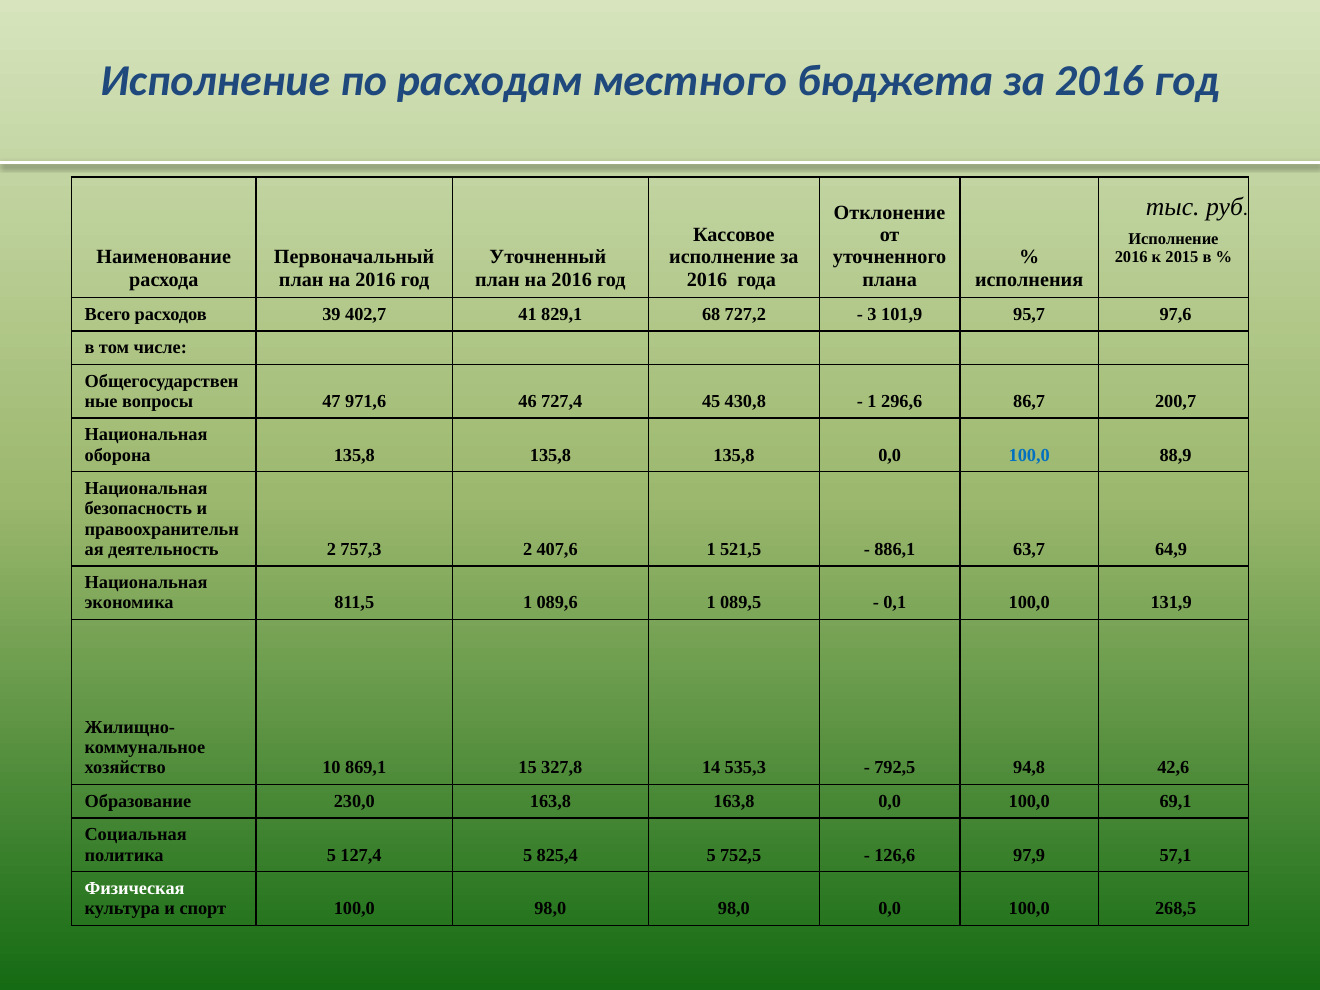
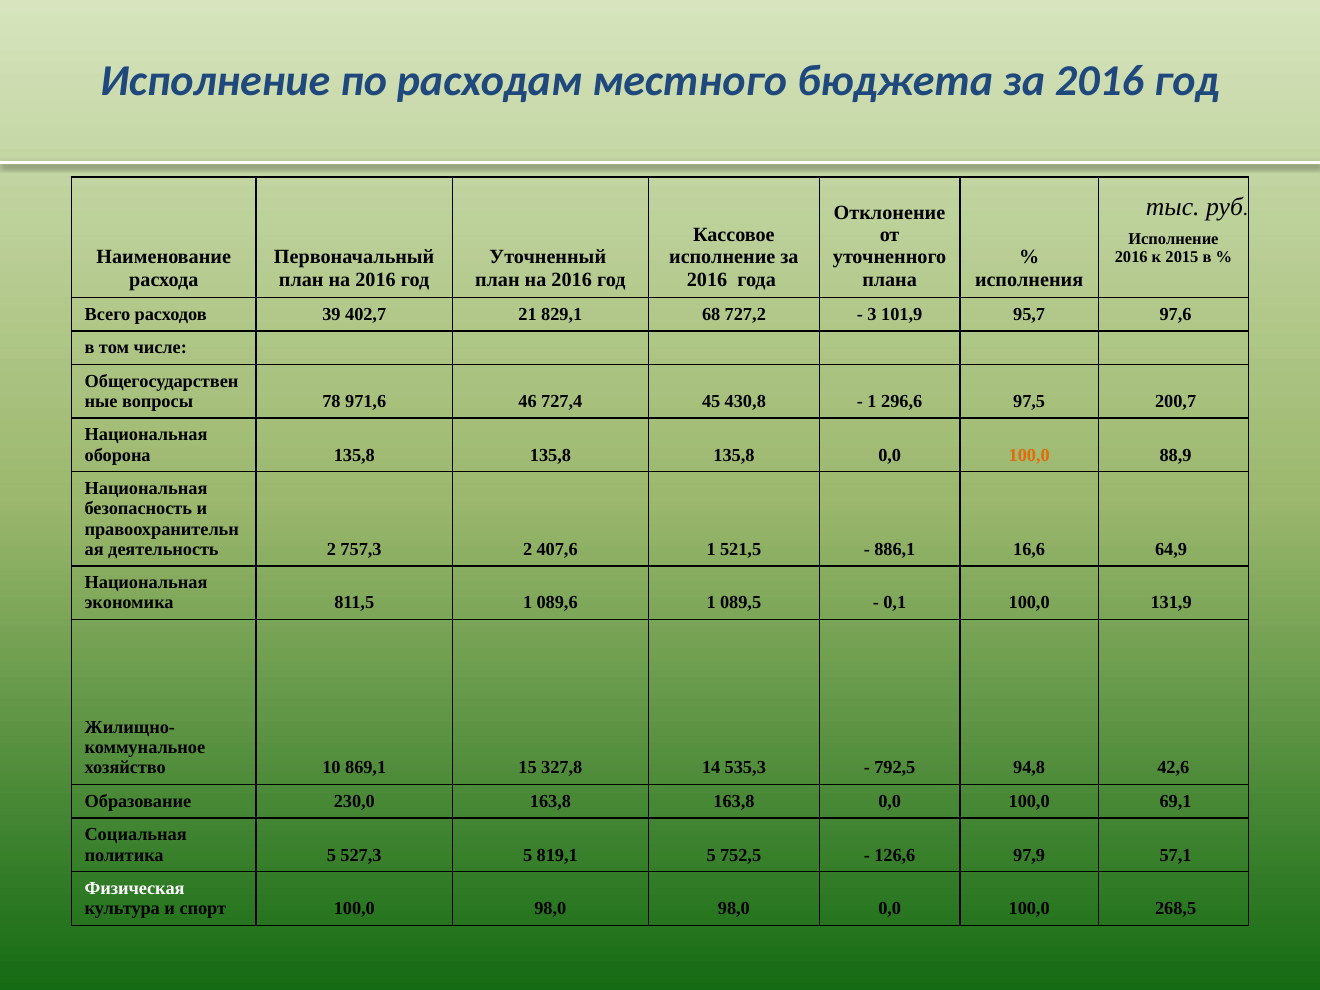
41: 41 -> 21
47: 47 -> 78
86,7: 86,7 -> 97,5
100,0 at (1029, 455) colour: blue -> orange
63,7: 63,7 -> 16,6
127,4: 127,4 -> 527,3
825,4: 825,4 -> 819,1
